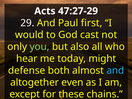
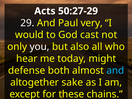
47:27-29: 47:27-29 -> 50:27-29
first: first -> very
you colour: light green -> white
even: even -> sake
